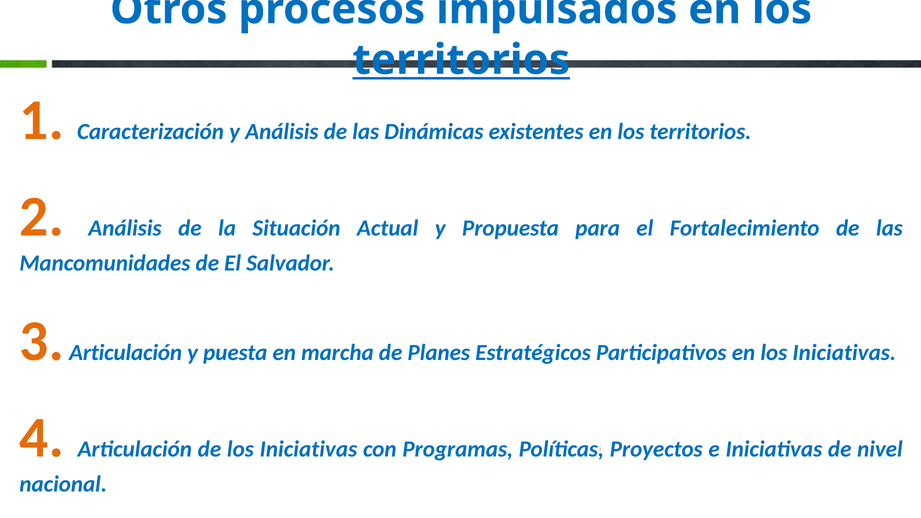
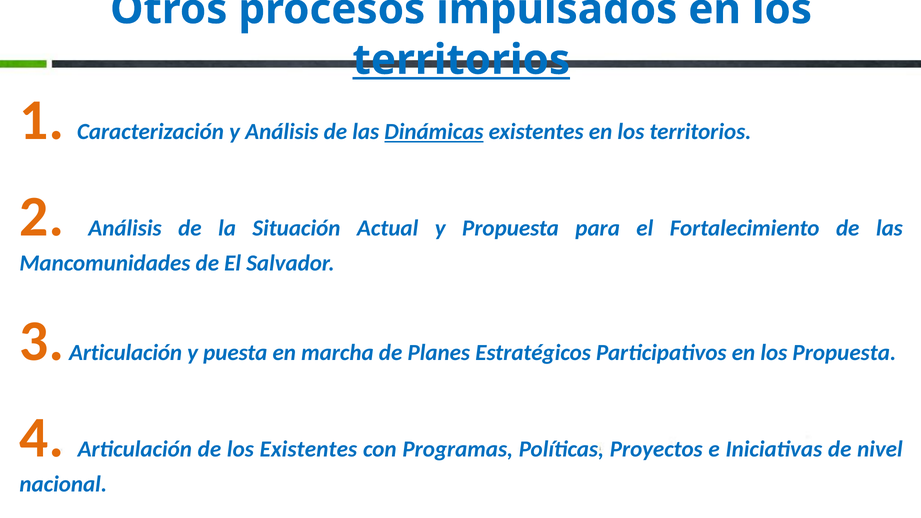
Dinámicas underline: none -> present
en los Iniciativas: Iniciativas -> Propuesta
de los Iniciativas: Iniciativas -> Existentes
